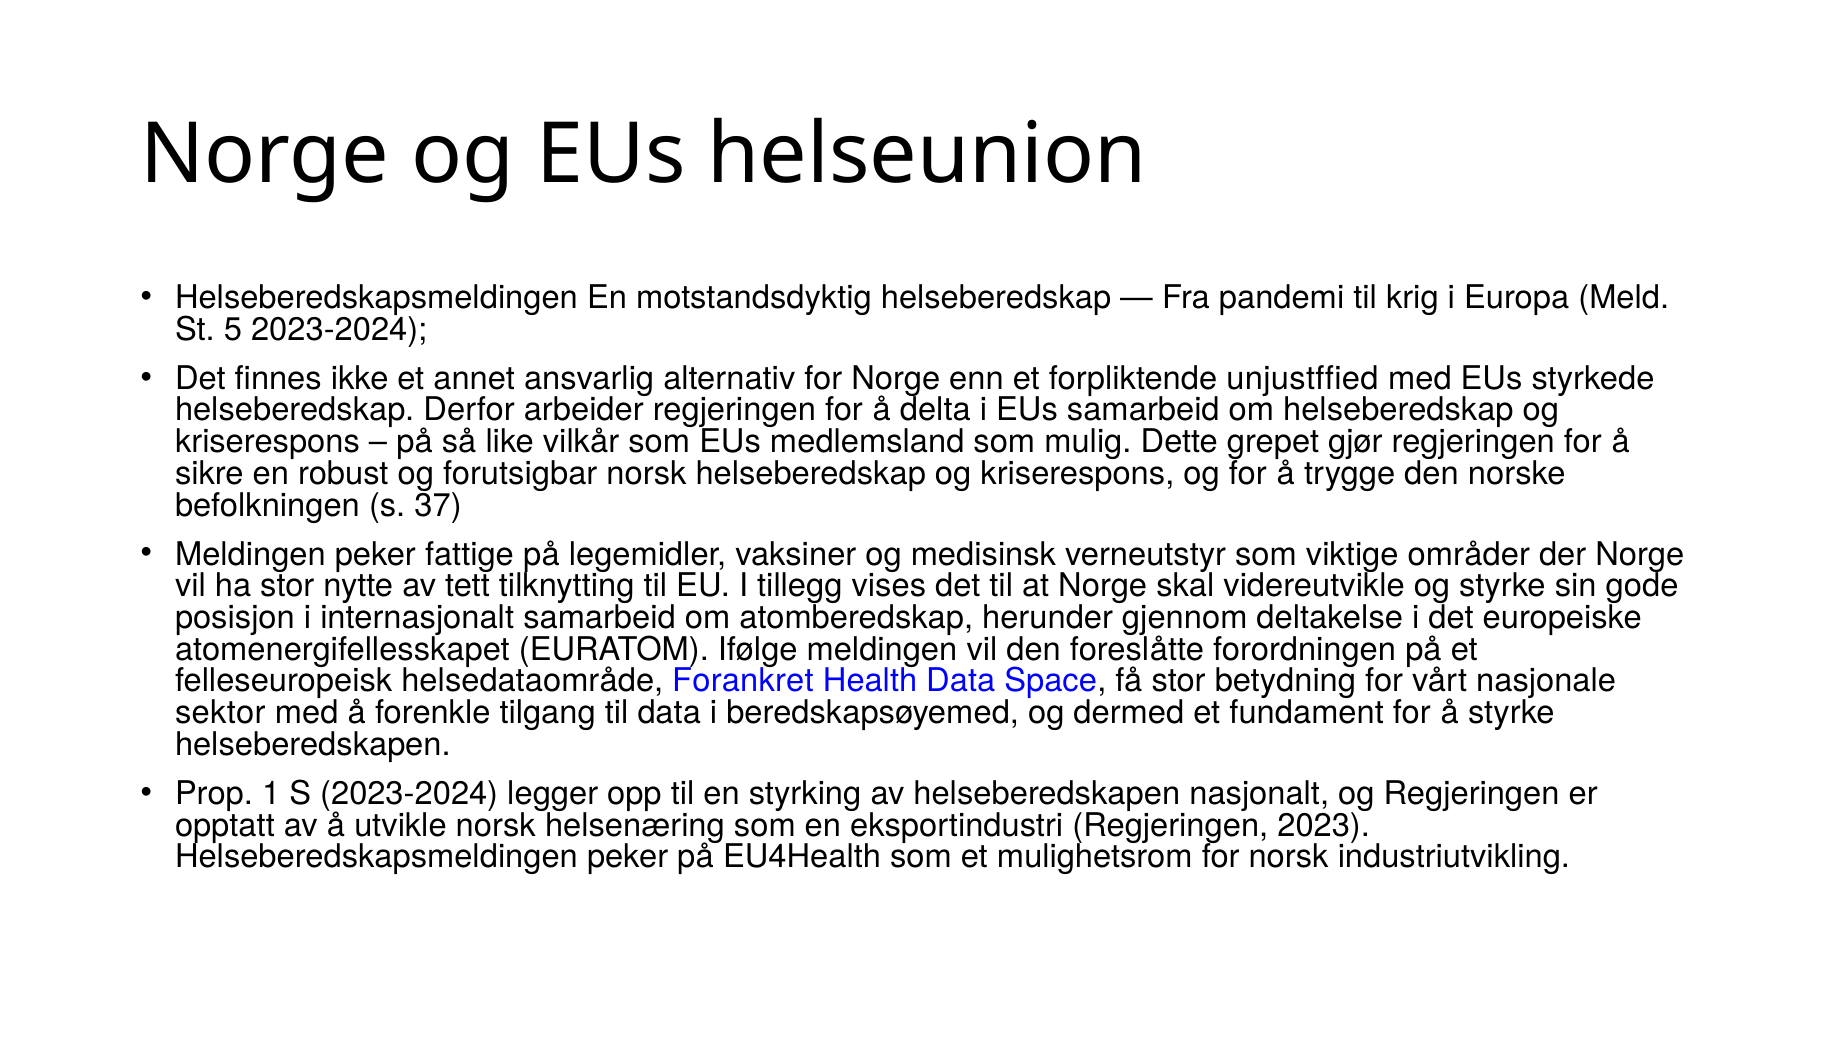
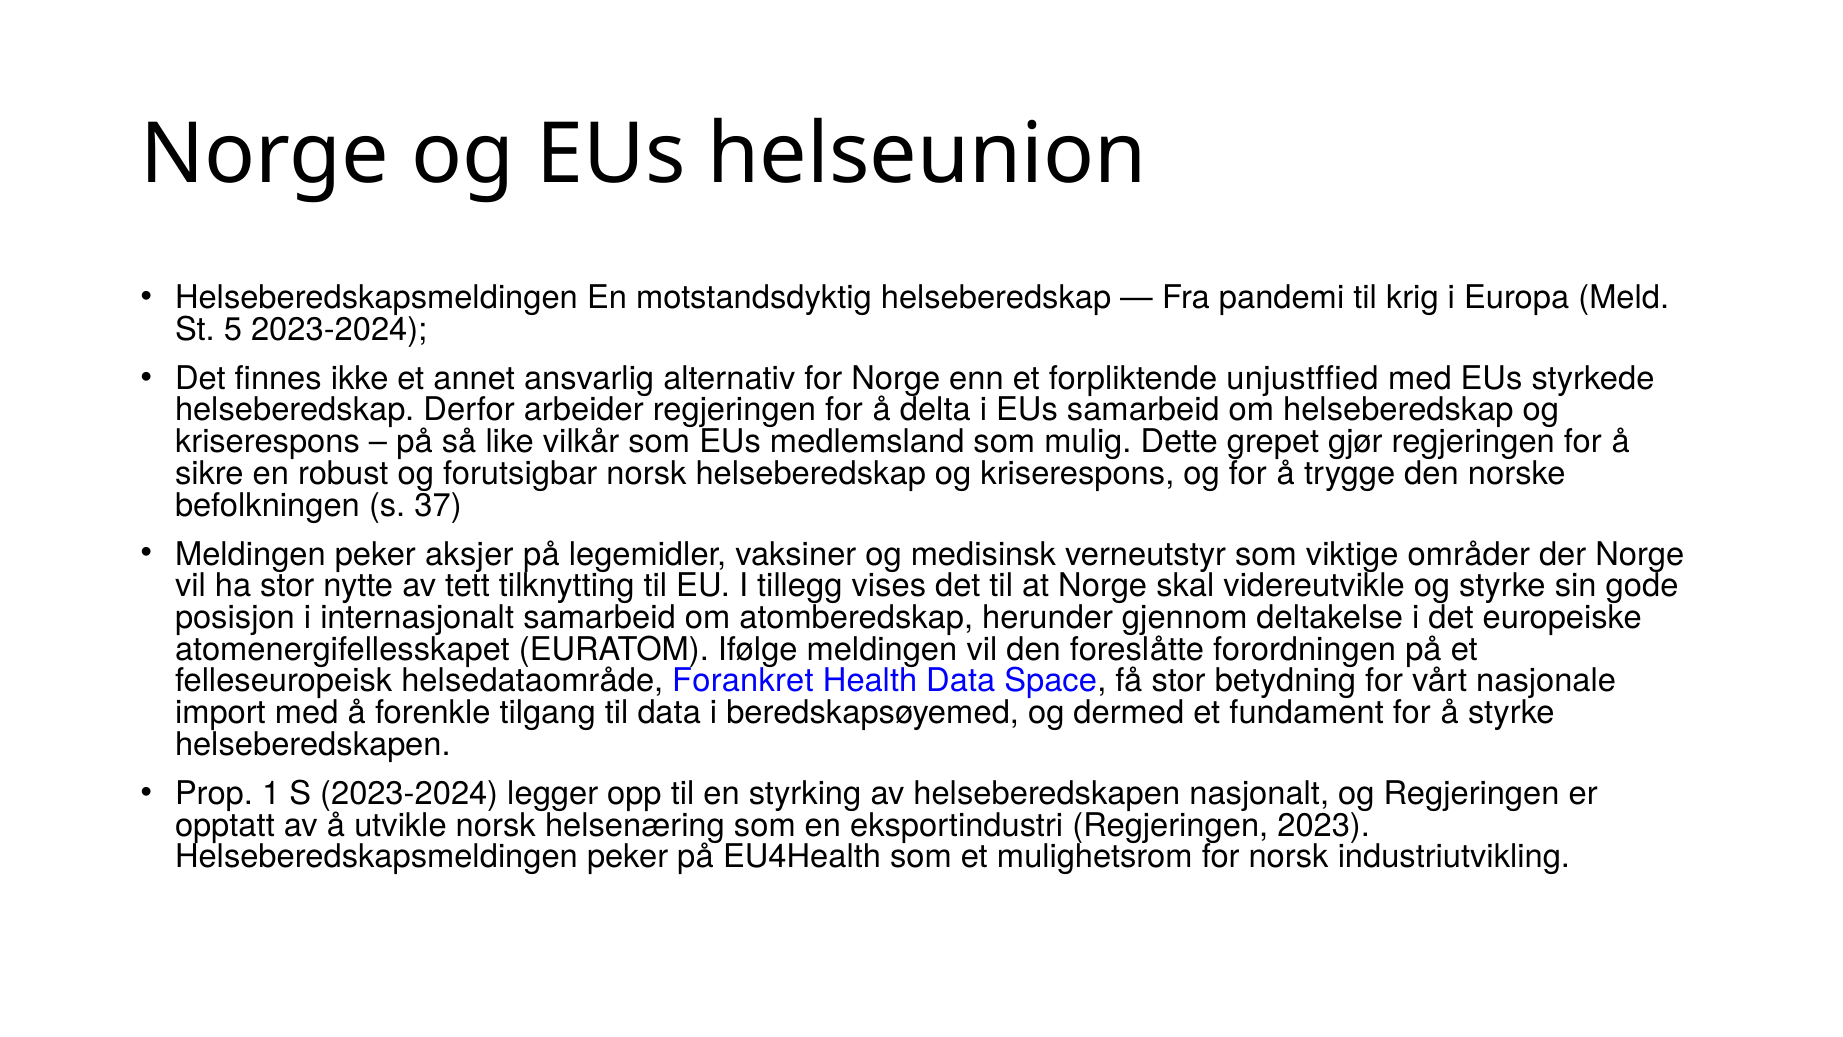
fattige: fattige -> aksjer
sektor: sektor -> import
